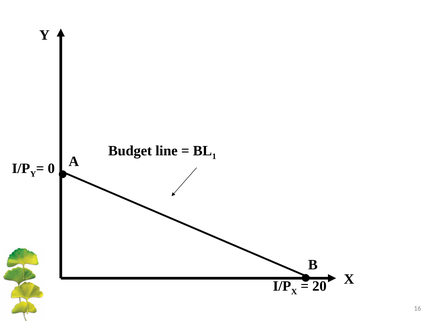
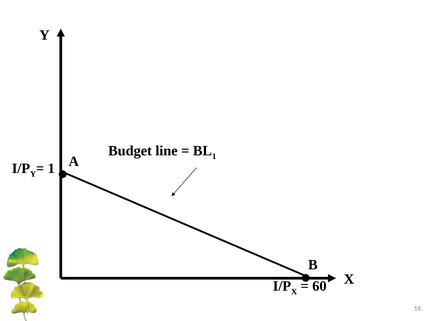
0 at (51, 169): 0 -> 1
20: 20 -> 60
